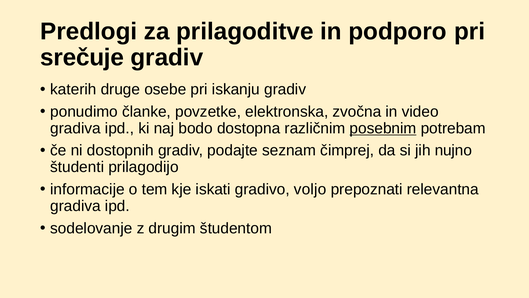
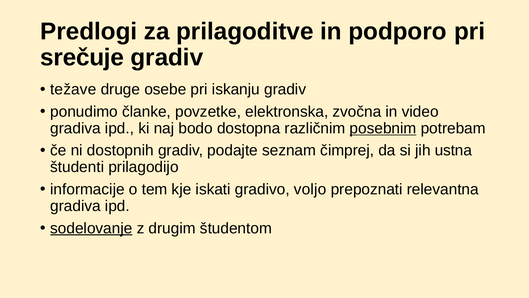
katerih: katerih -> težave
nujno: nujno -> ustna
sodelovanje underline: none -> present
